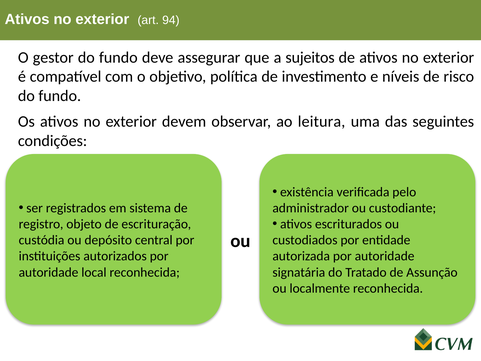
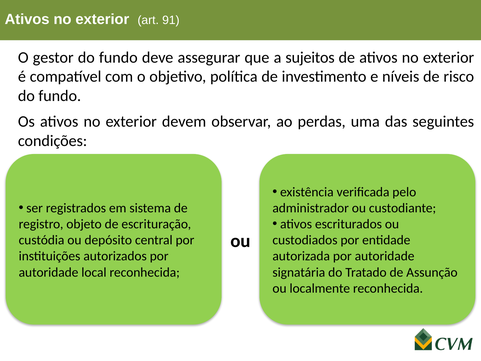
94: 94 -> 91
leitura: leitura -> perdas
